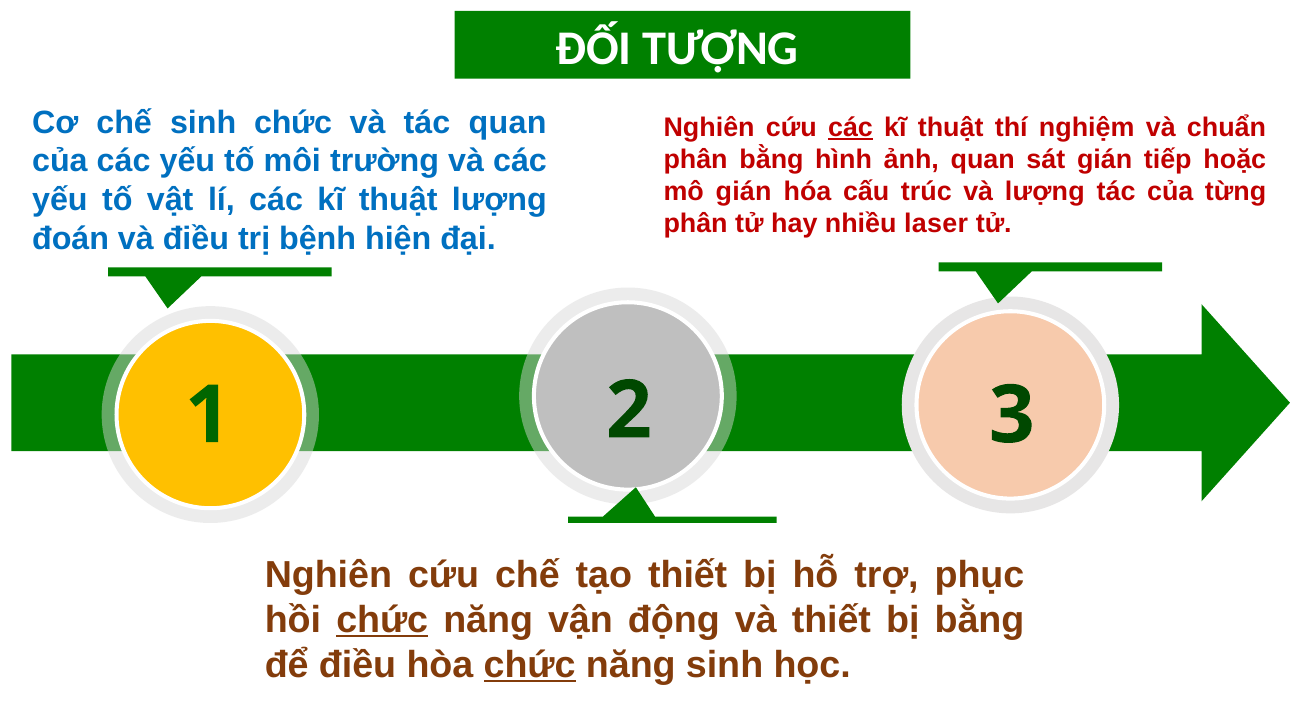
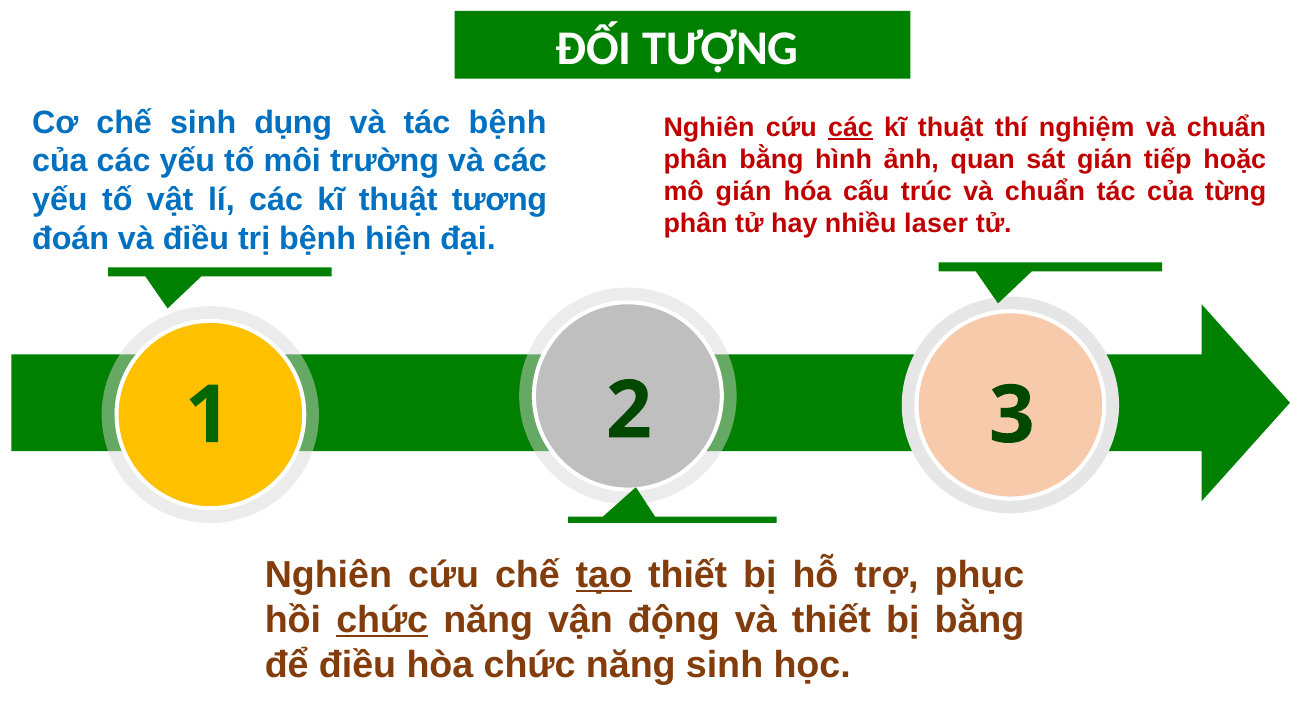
sinh chức: chức -> dụng
tác quan: quan -> bệnh
trúc và lượng: lượng -> chuẩn
thuật lượng: lượng -> tương
tạo underline: none -> present
chức at (530, 666) underline: present -> none
